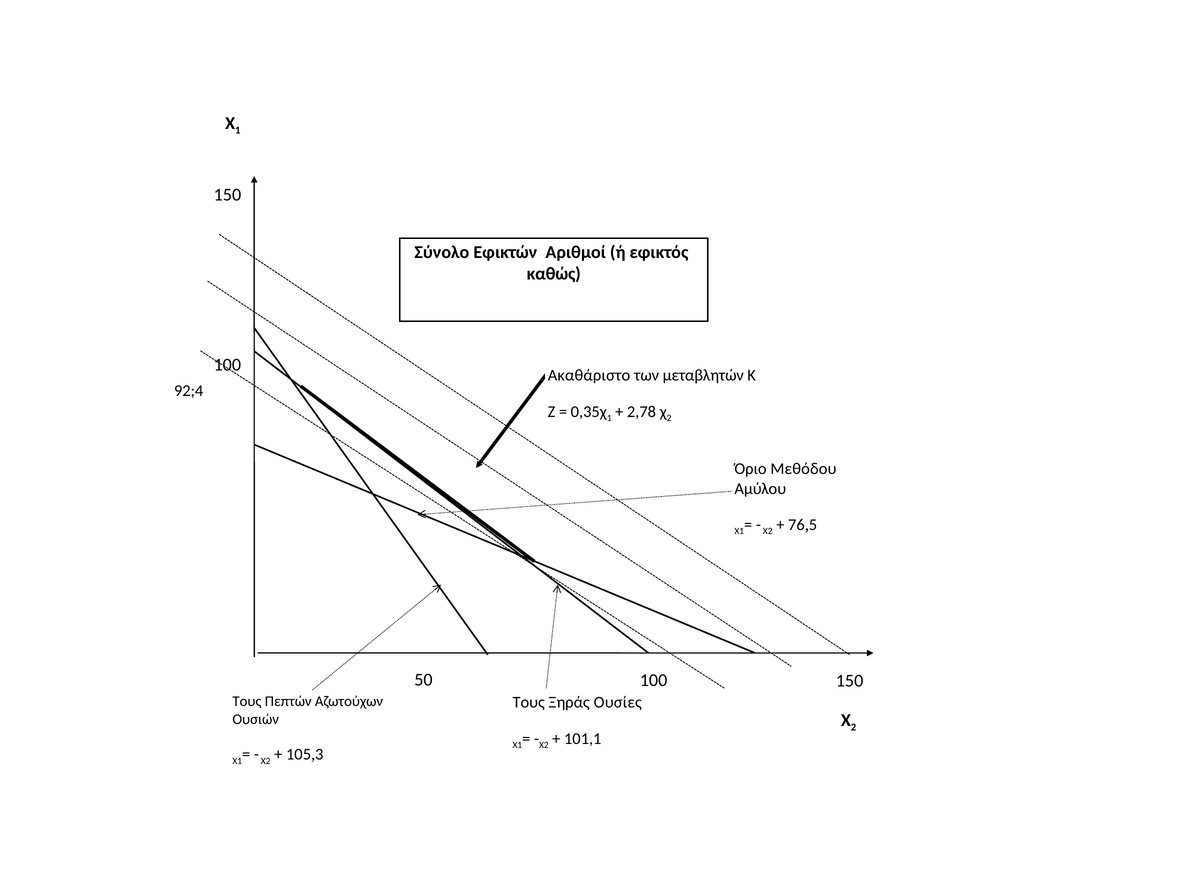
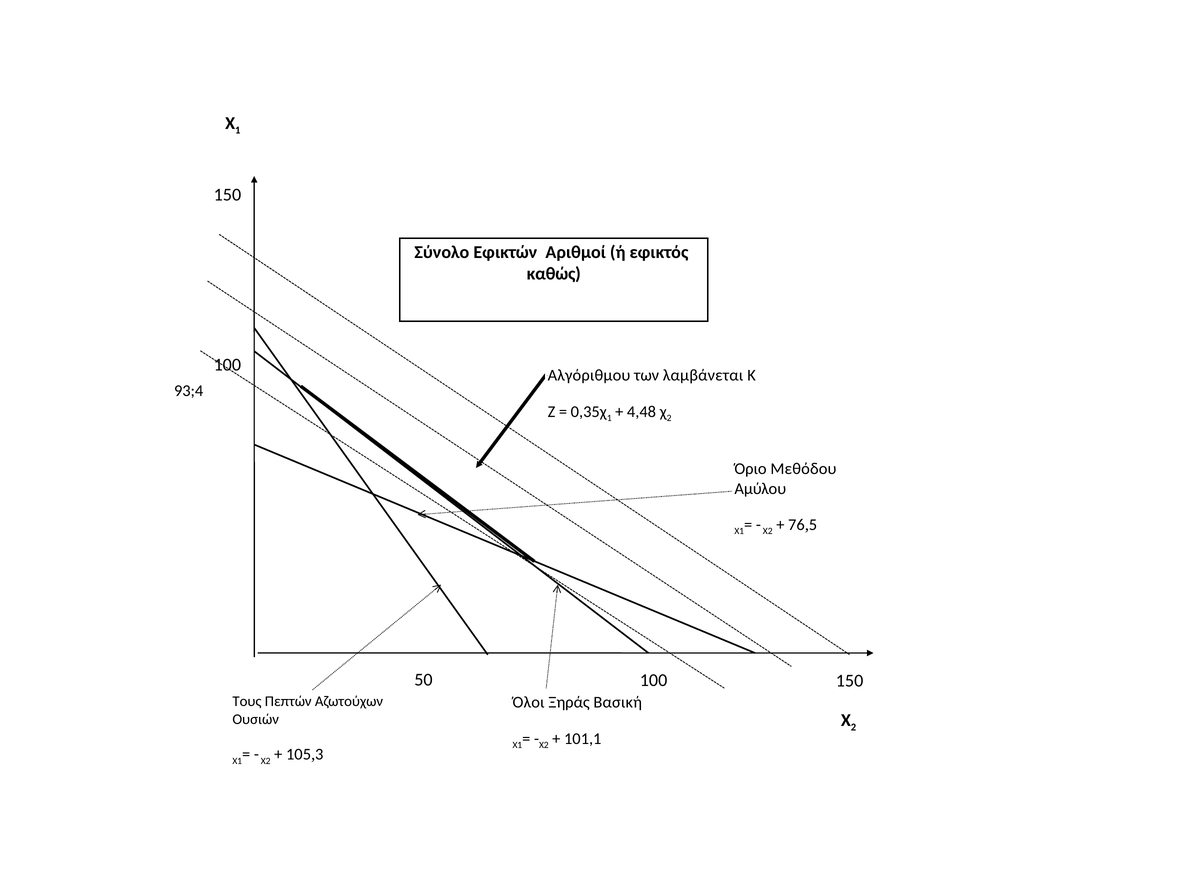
Ακαθάριστο: Ακαθάριστο -> Αλγόριθμου
μεταβλητών: μεταβλητών -> λαμβάνεται
92;4: 92;4 -> 93;4
2,78: 2,78 -> 4,48
Τους at (529, 702): Τους -> Όλοι
Ουσίες: Ουσίες -> Βασική
